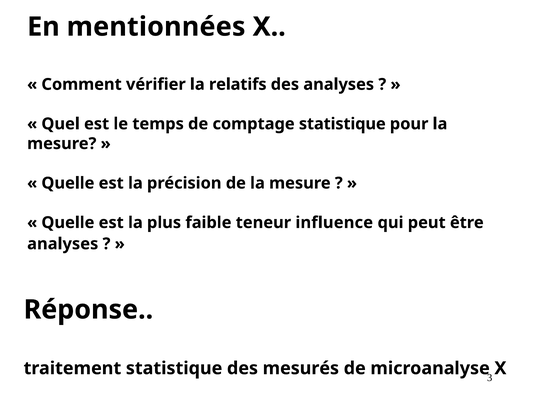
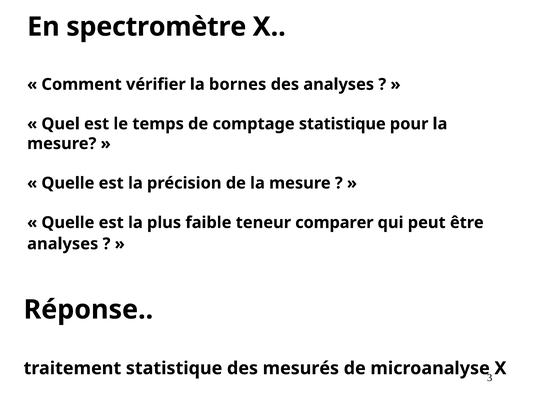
mentionnées: mentionnées -> spectromètre
relatifs: relatifs -> bornes
influence: influence -> comparer
